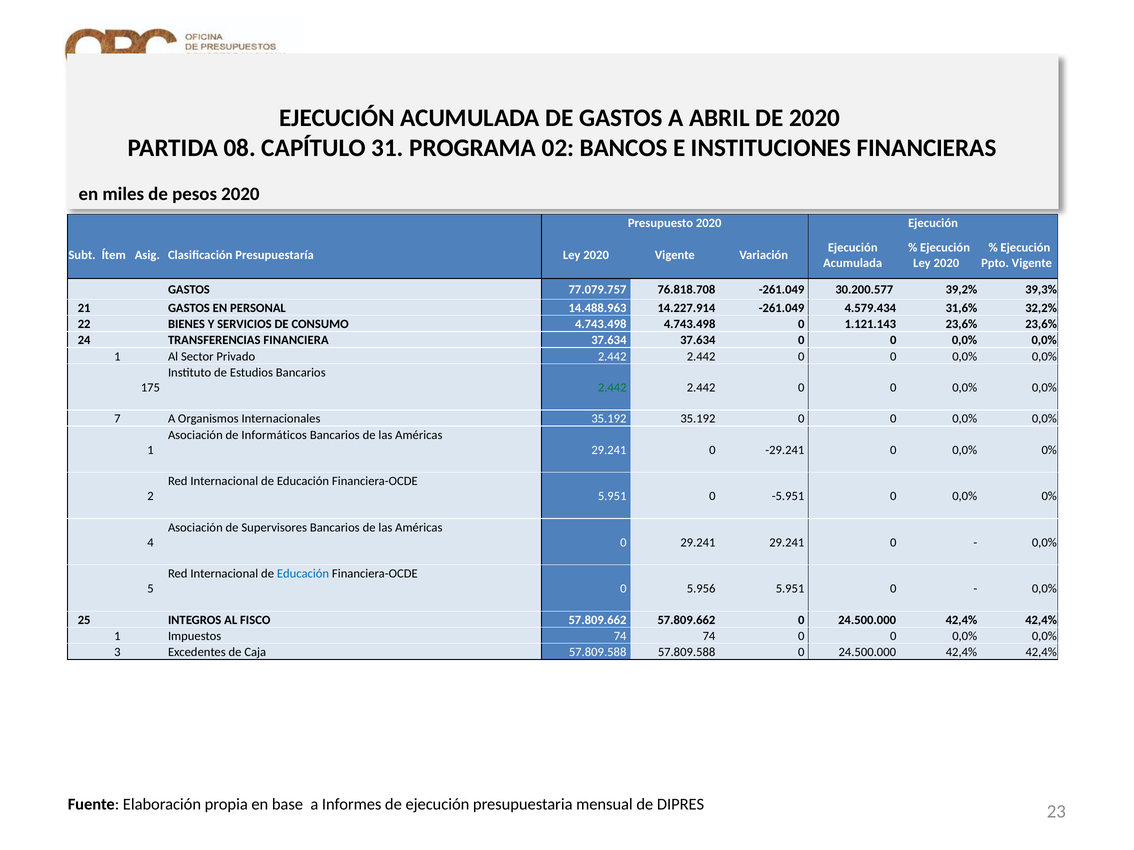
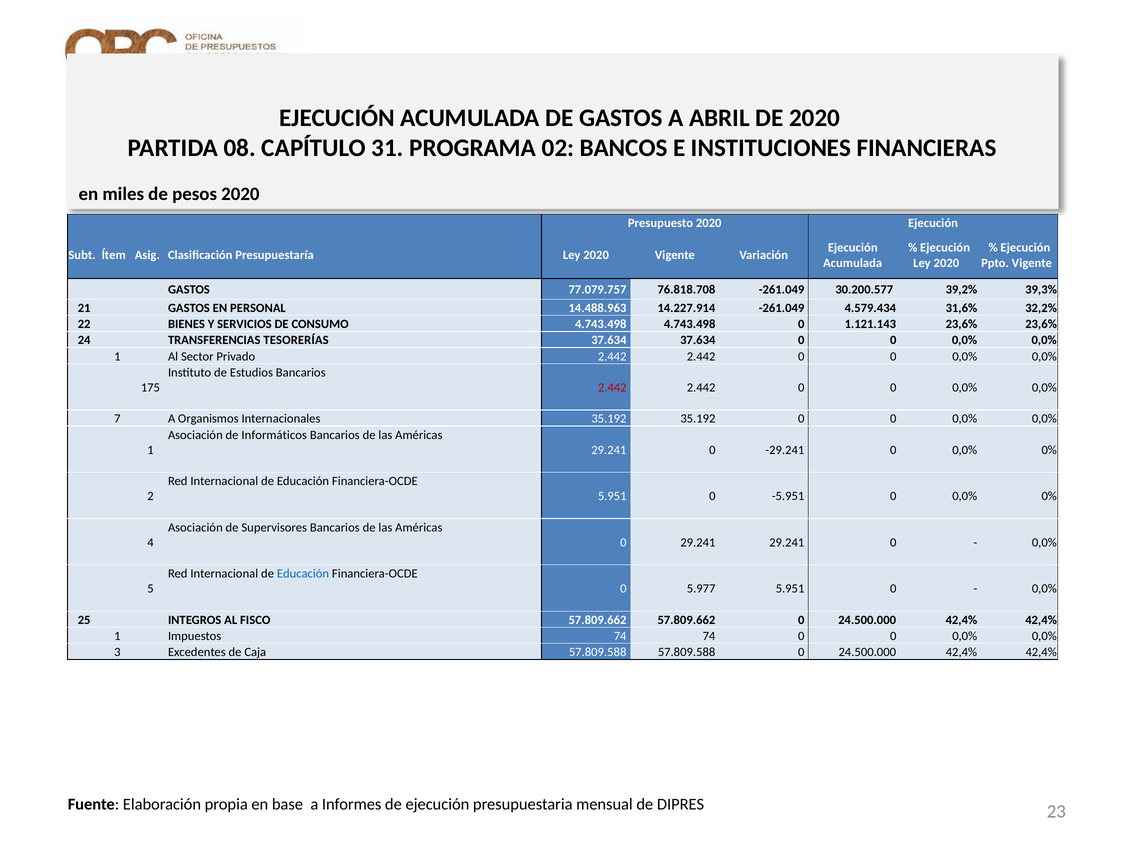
FINANCIERA: FINANCIERA -> TESORERÍAS
2.442 at (612, 388) colour: green -> red
5.956: 5.956 -> 5.977
